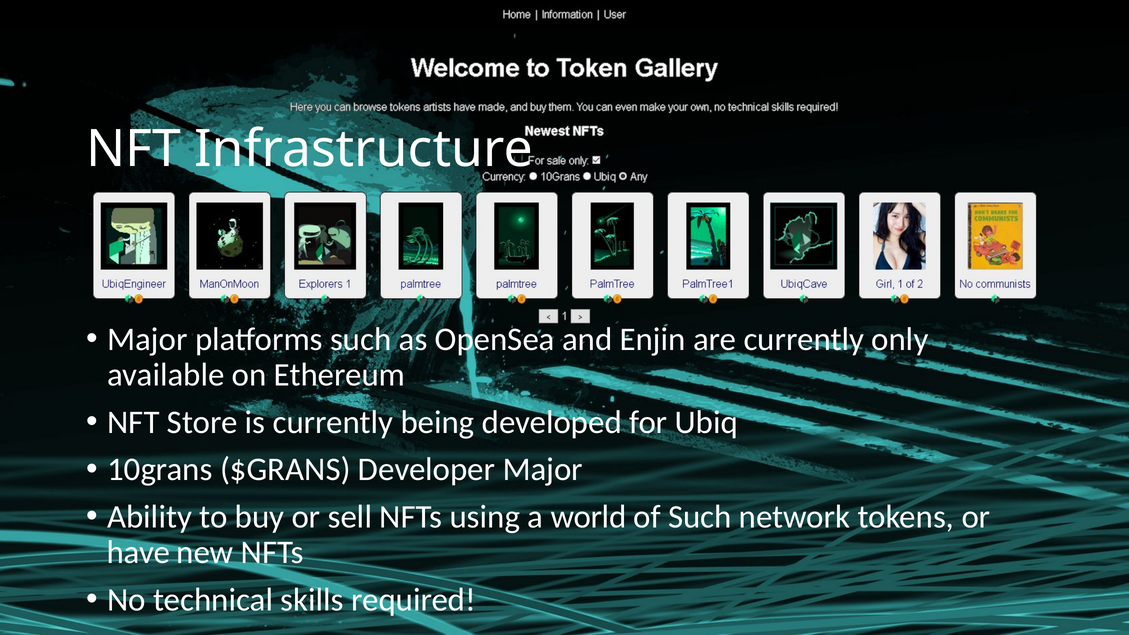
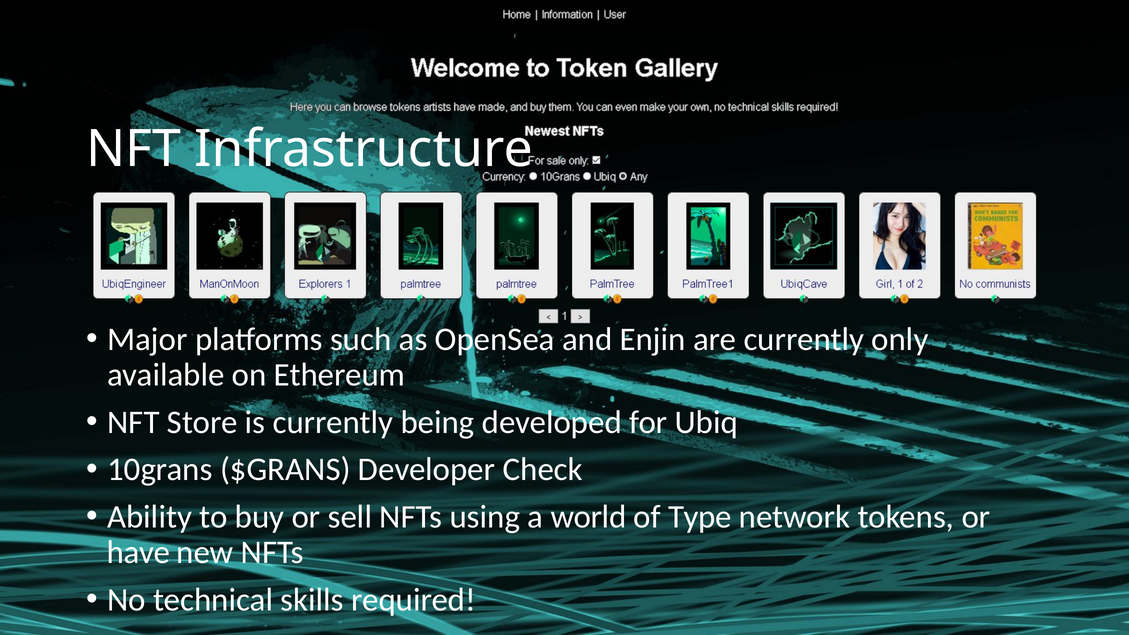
Developer Major: Major -> Check
of Such: Such -> Type
